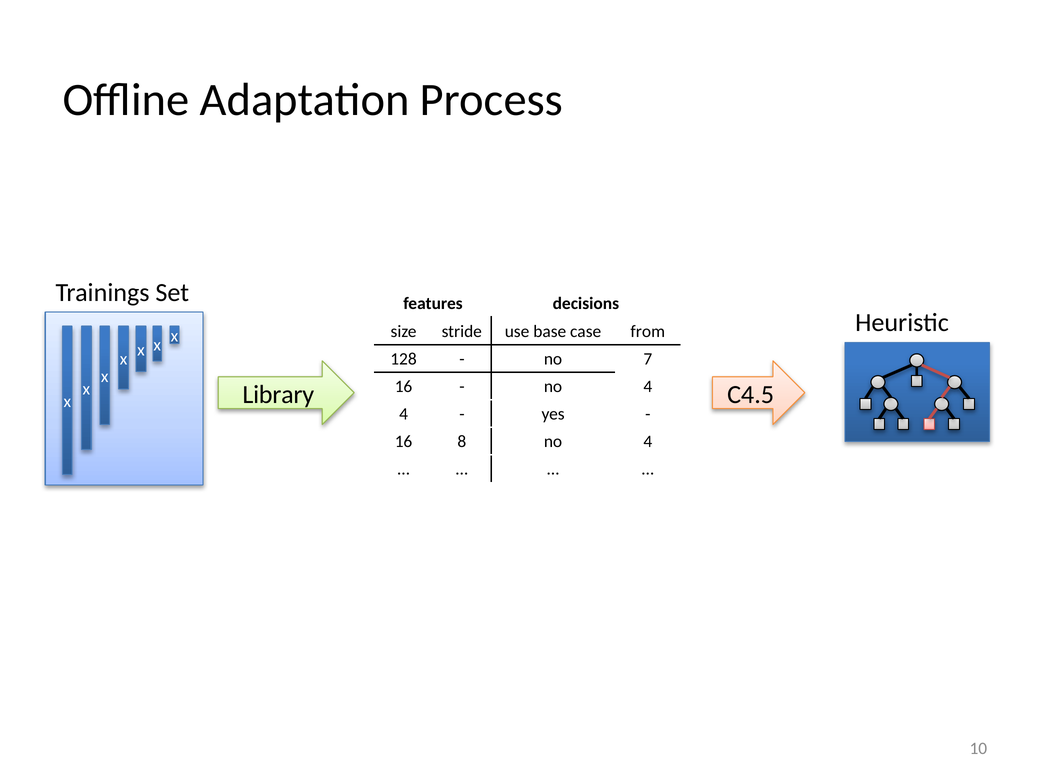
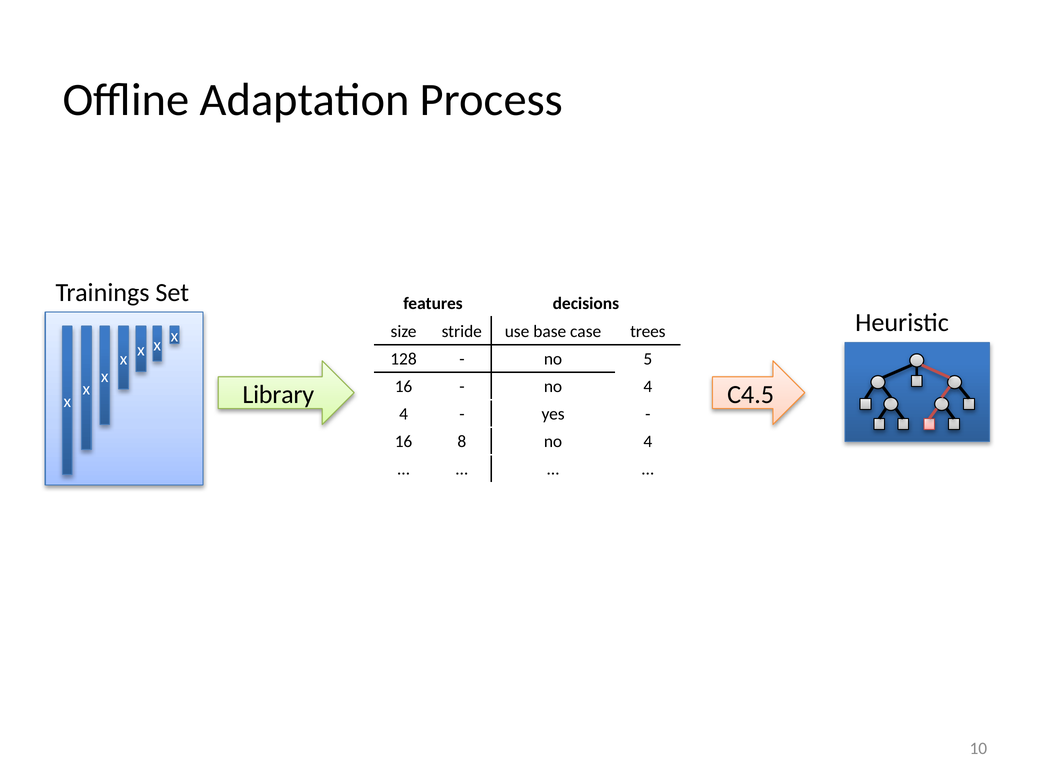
from: from -> trees
7: 7 -> 5
